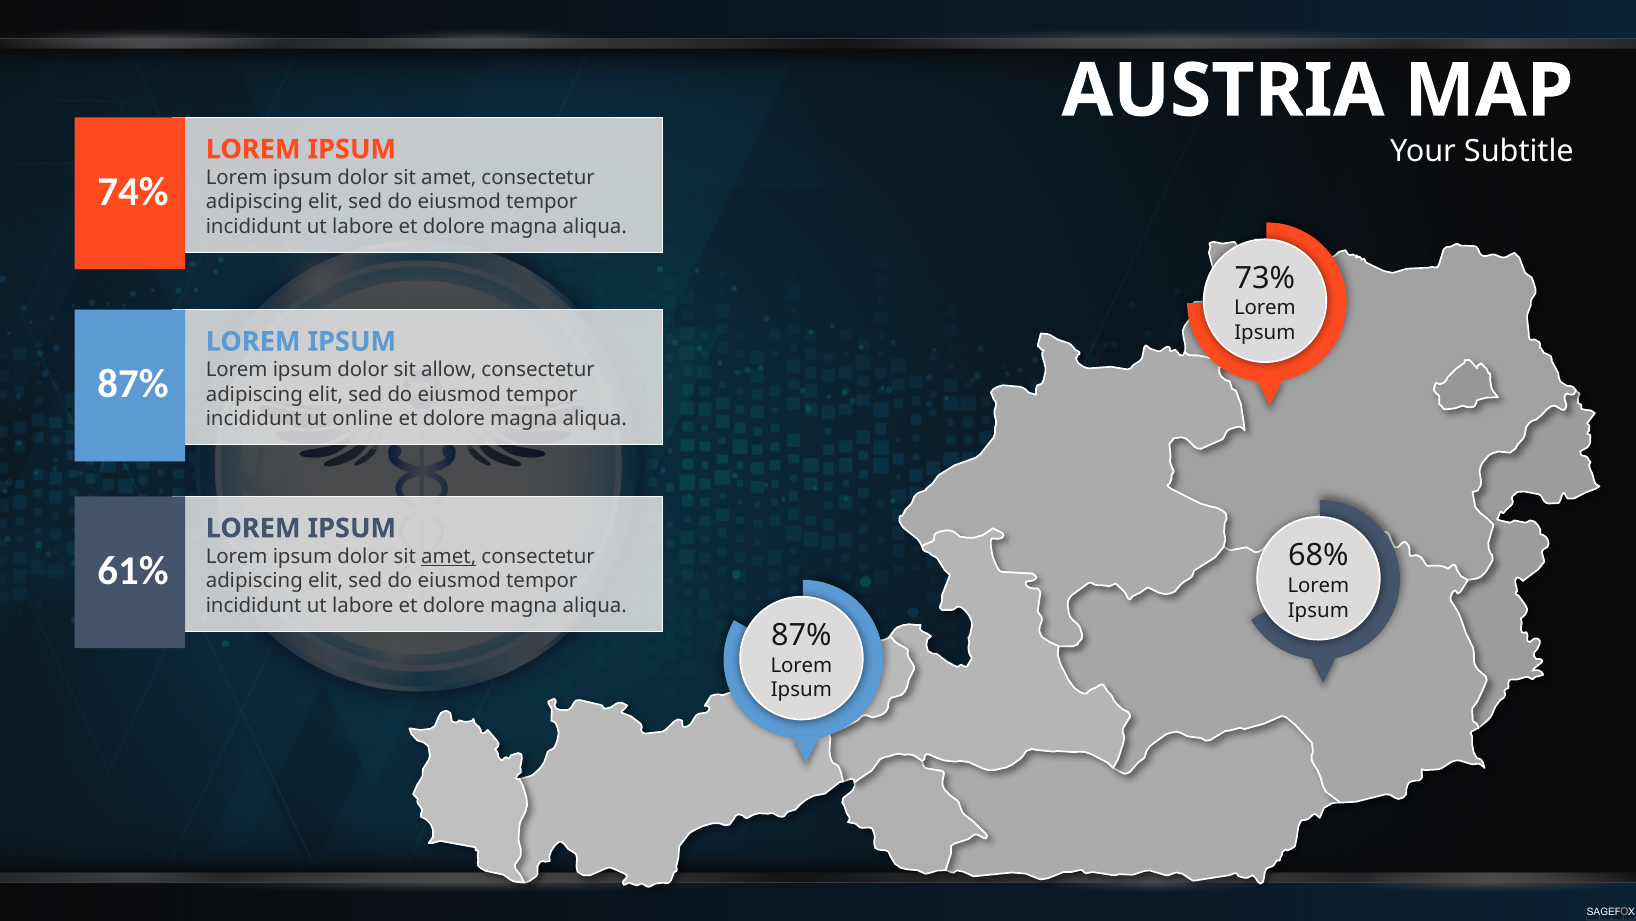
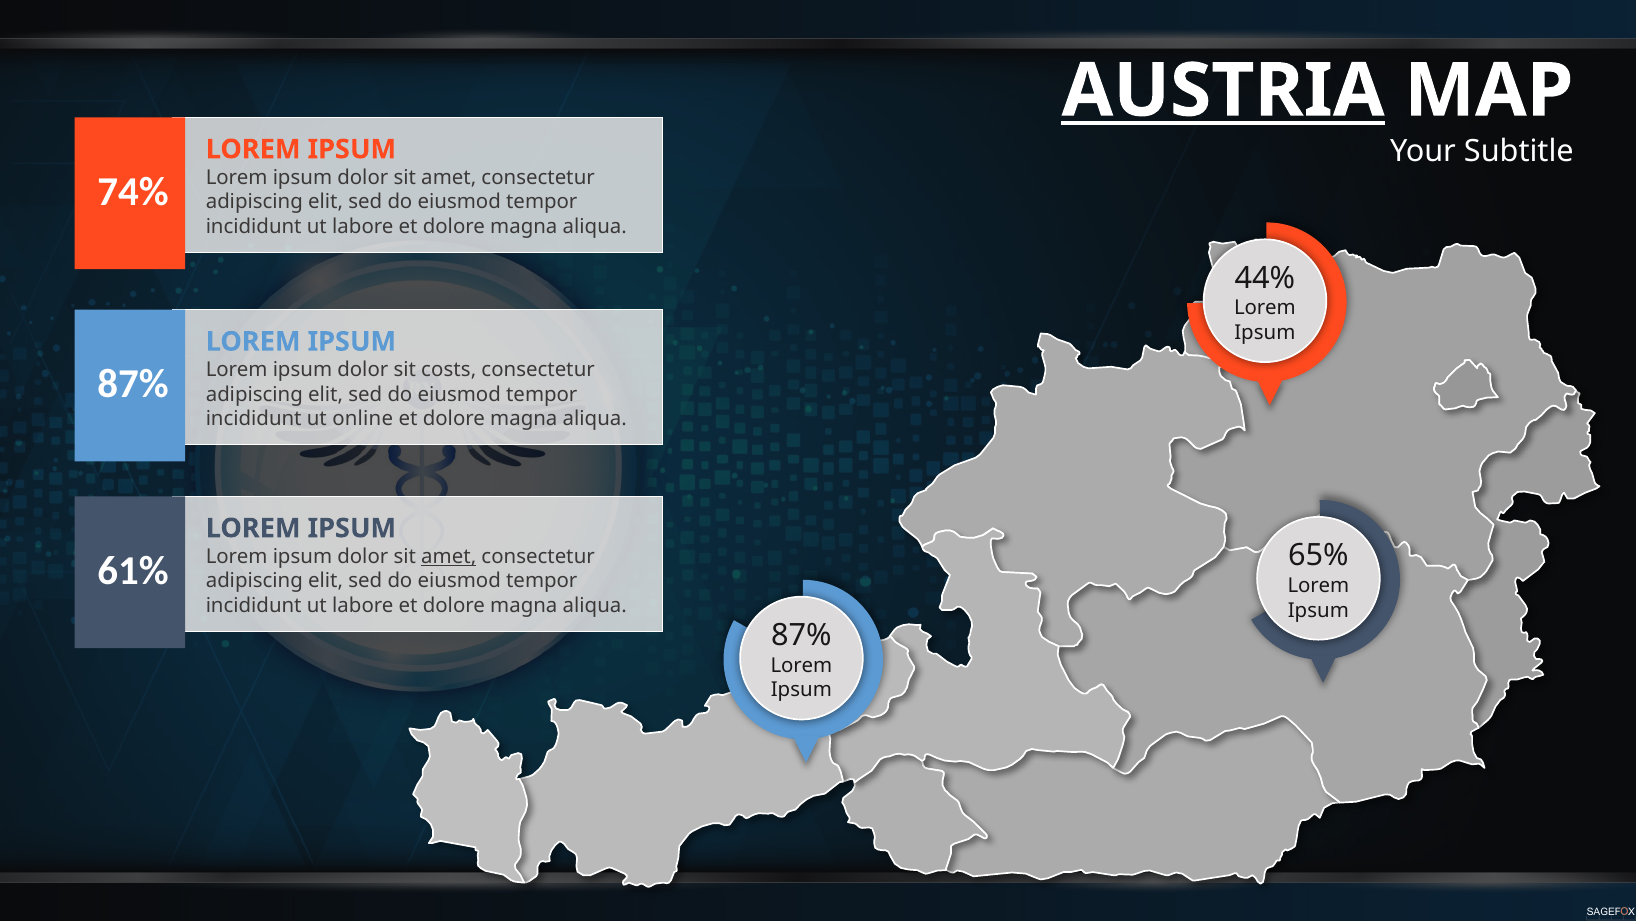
AUSTRIA underline: none -> present
73%: 73% -> 44%
allow: allow -> costs
68%: 68% -> 65%
